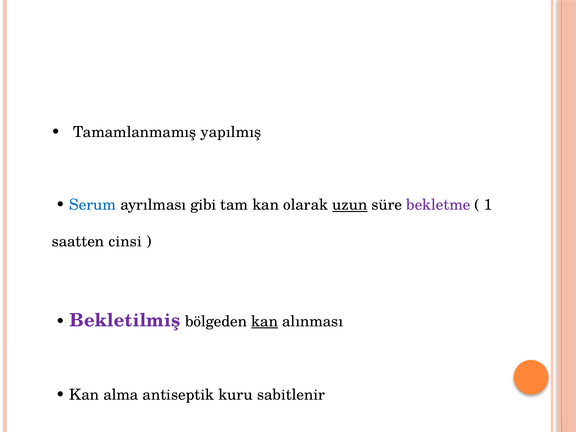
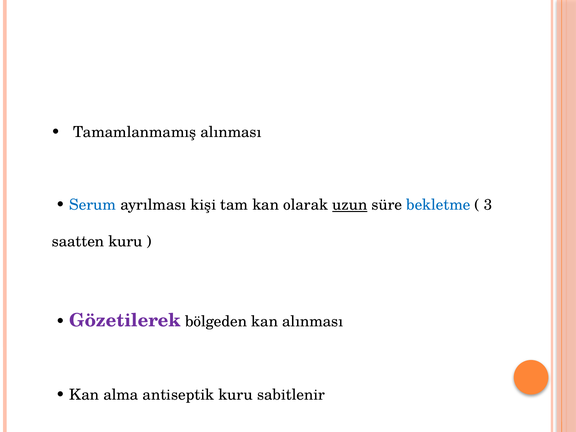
Tamamlanmamış yapılmış: yapılmış -> alınması
gibi: gibi -> kişi
bekletme colour: purple -> blue
1: 1 -> 3
saatten cinsi: cinsi -> kuru
Bekletilmiş: Bekletilmiş -> Gözetilerek
kan at (265, 321) underline: present -> none
